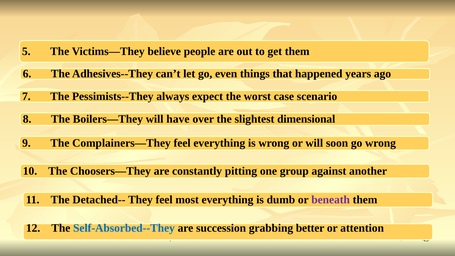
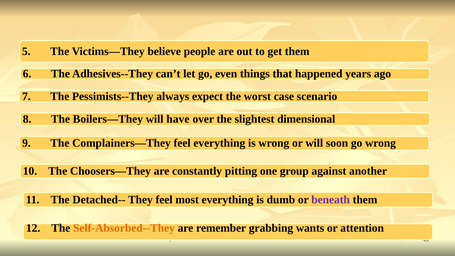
Self-Absorbed--They colour: blue -> orange
succession: succession -> remember
better: better -> wants
